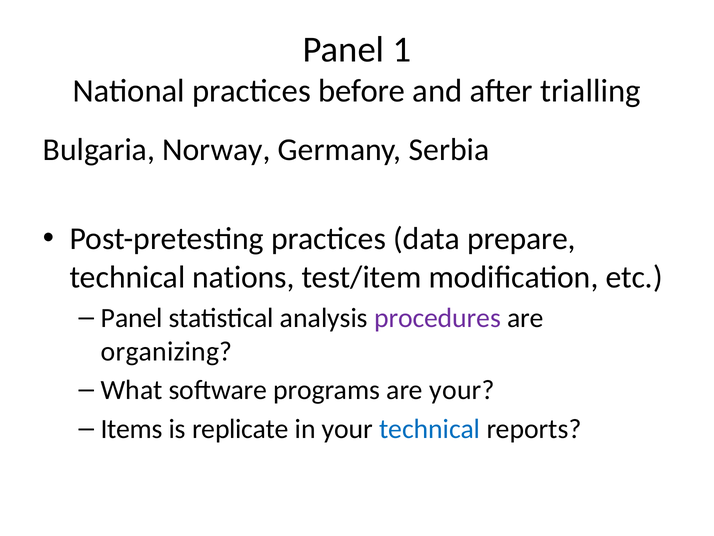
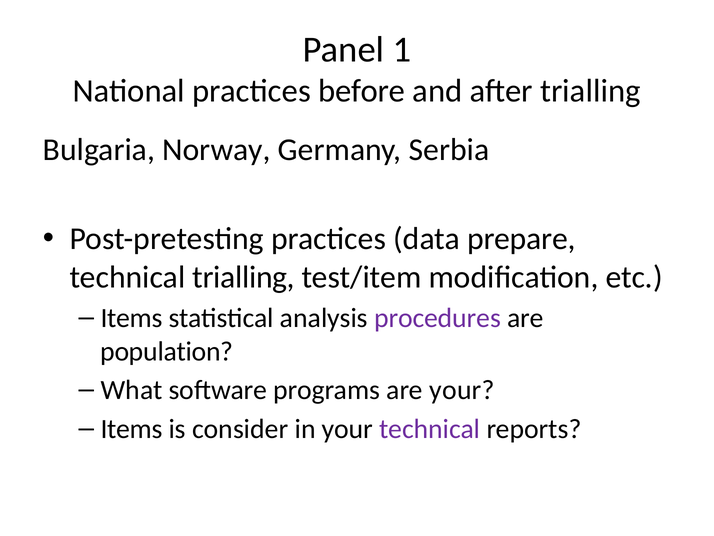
technical nations: nations -> trialling
Panel at (132, 318): Panel -> Items
organizing: organizing -> population
replicate: replicate -> consider
technical at (430, 429) colour: blue -> purple
